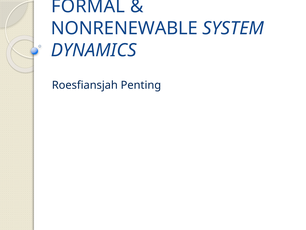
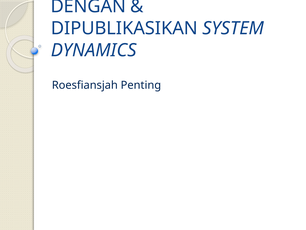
FORMAL: FORMAL -> DENGAN
NONRENEWABLE: NONRENEWABLE -> DIPUBLIKASIKAN
